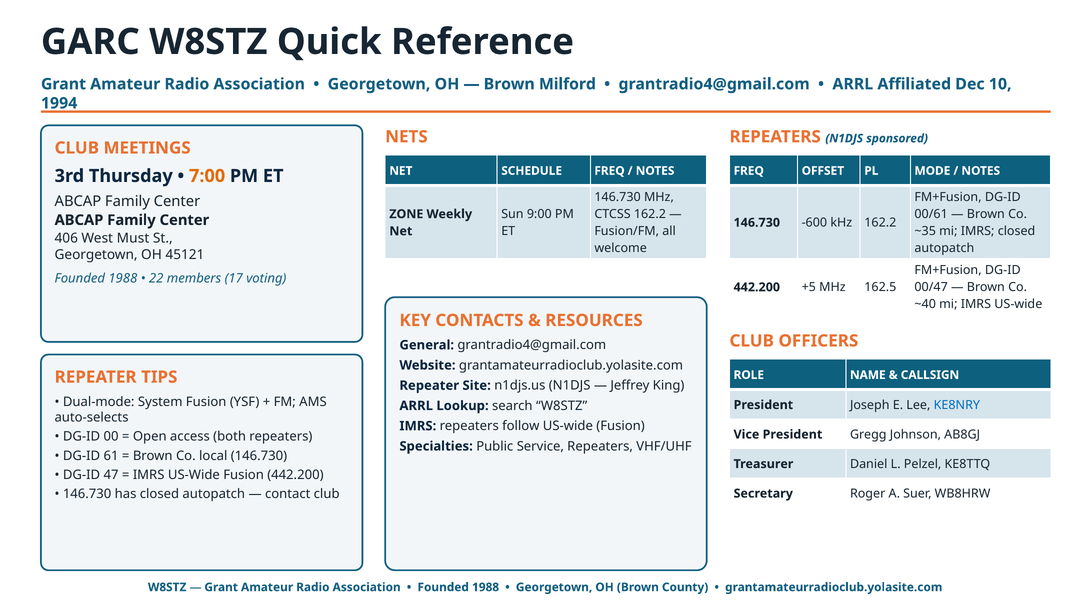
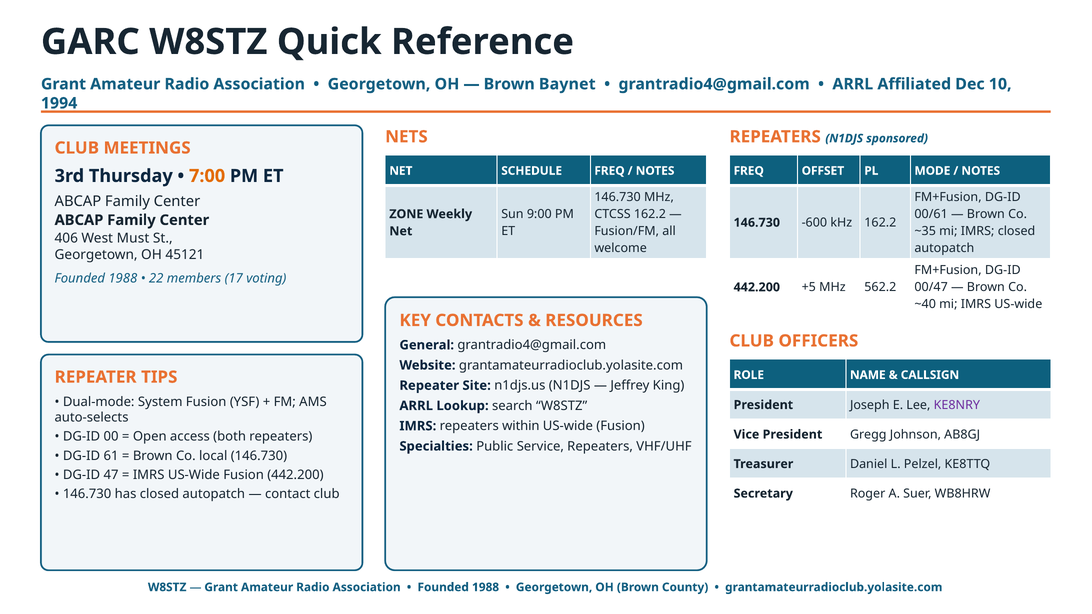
Milford: Milford -> Baynet
162.5: 162.5 -> 562.2
KE8NRY colour: blue -> purple
follow: follow -> within
